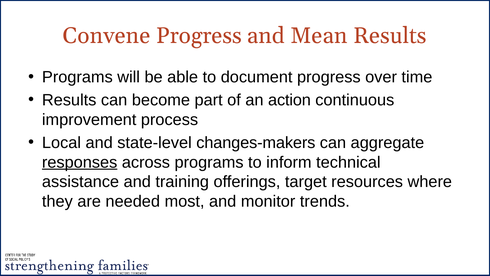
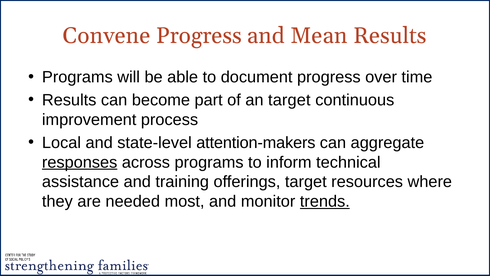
an action: action -> target
changes-makers: changes-makers -> attention-makers
trends underline: none -> present
